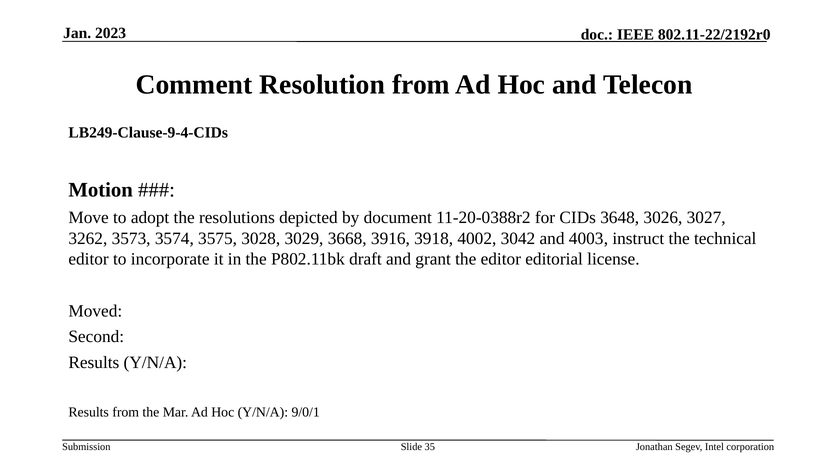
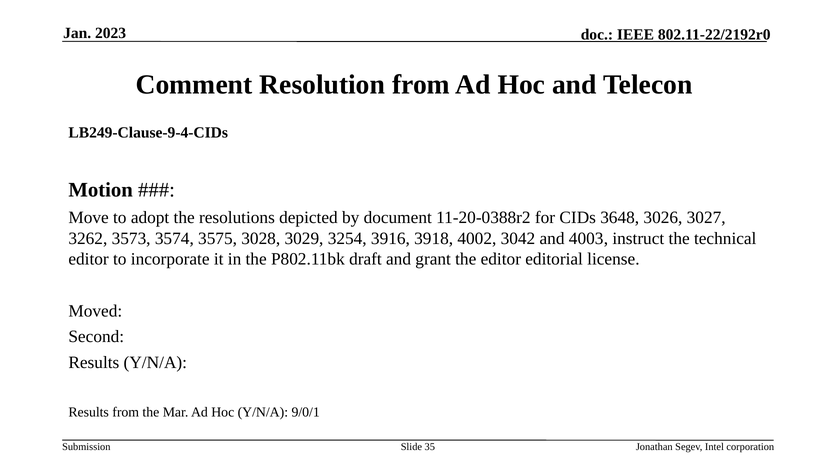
3668: 3668 -> 3254
